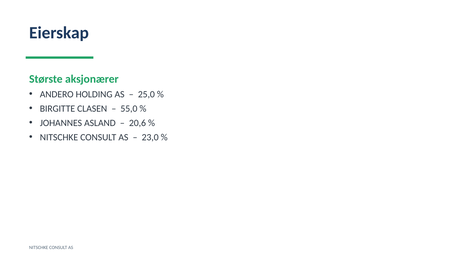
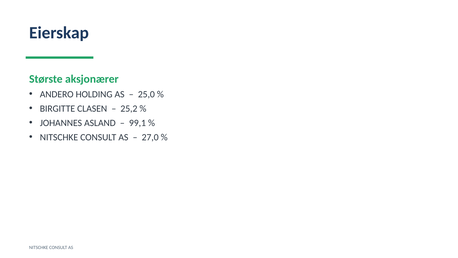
55,0: 55,0 -> 25,2
20,6: 20,6 -> 99,1
23,0: 23,0 -> 27,0
